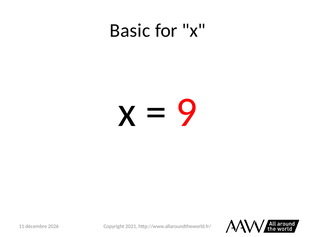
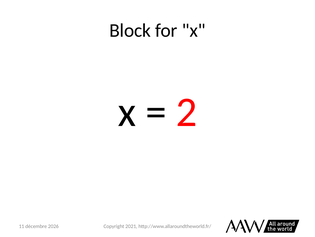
Basic: Basic -> Block
9: 9 -> 2
